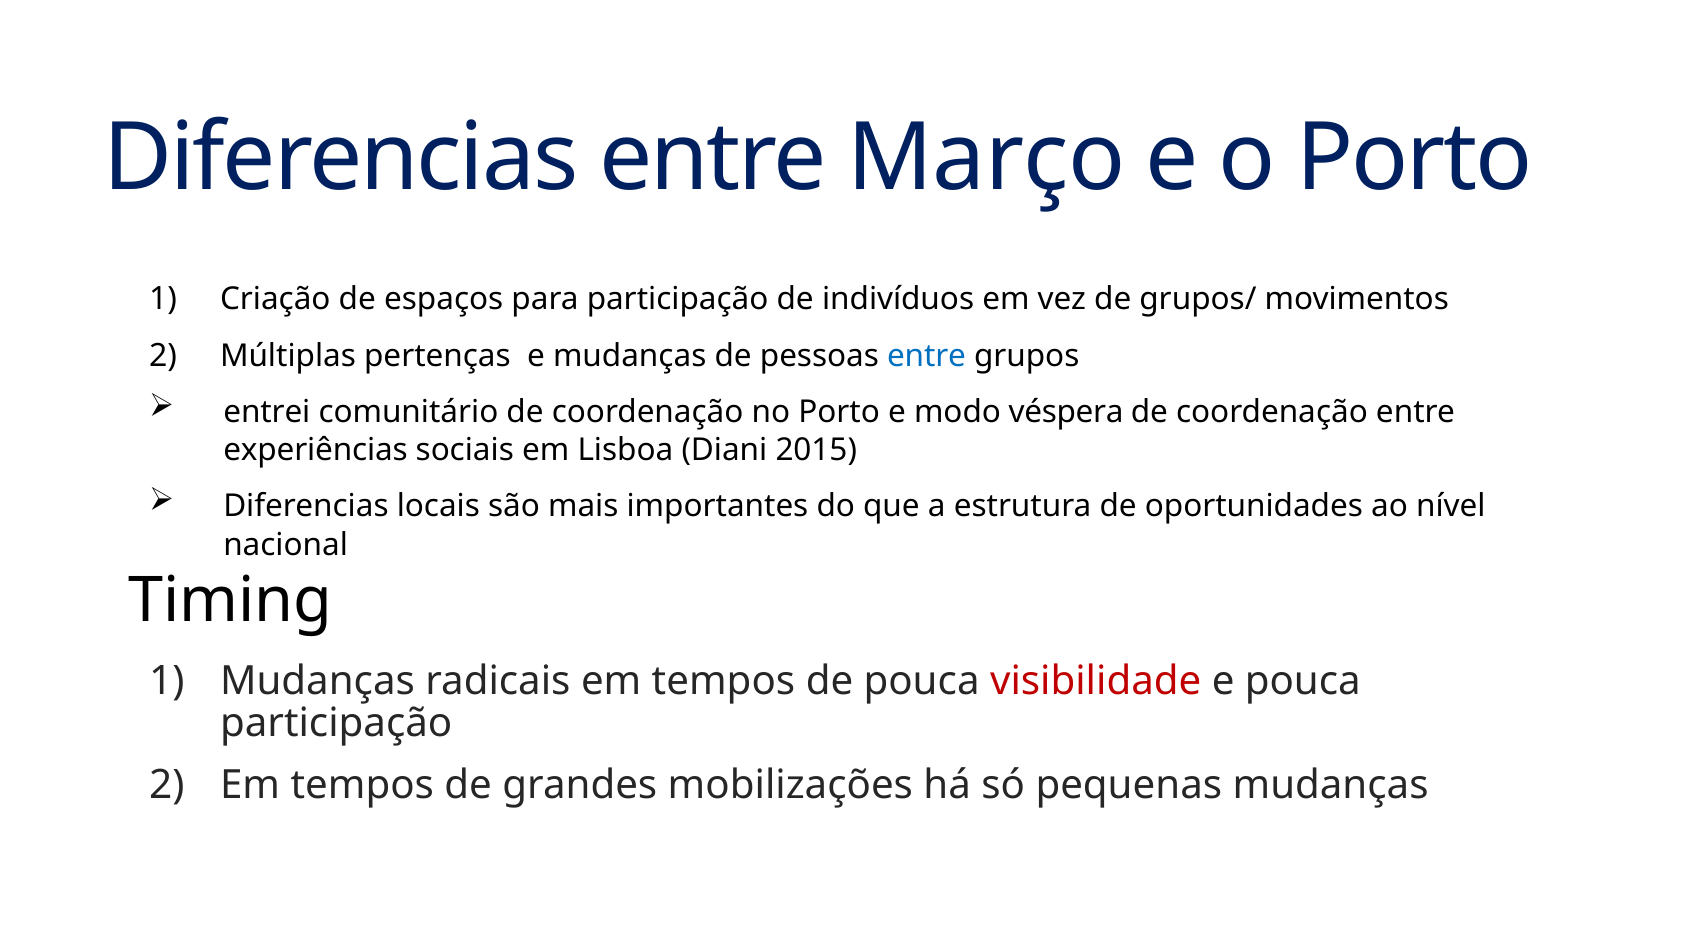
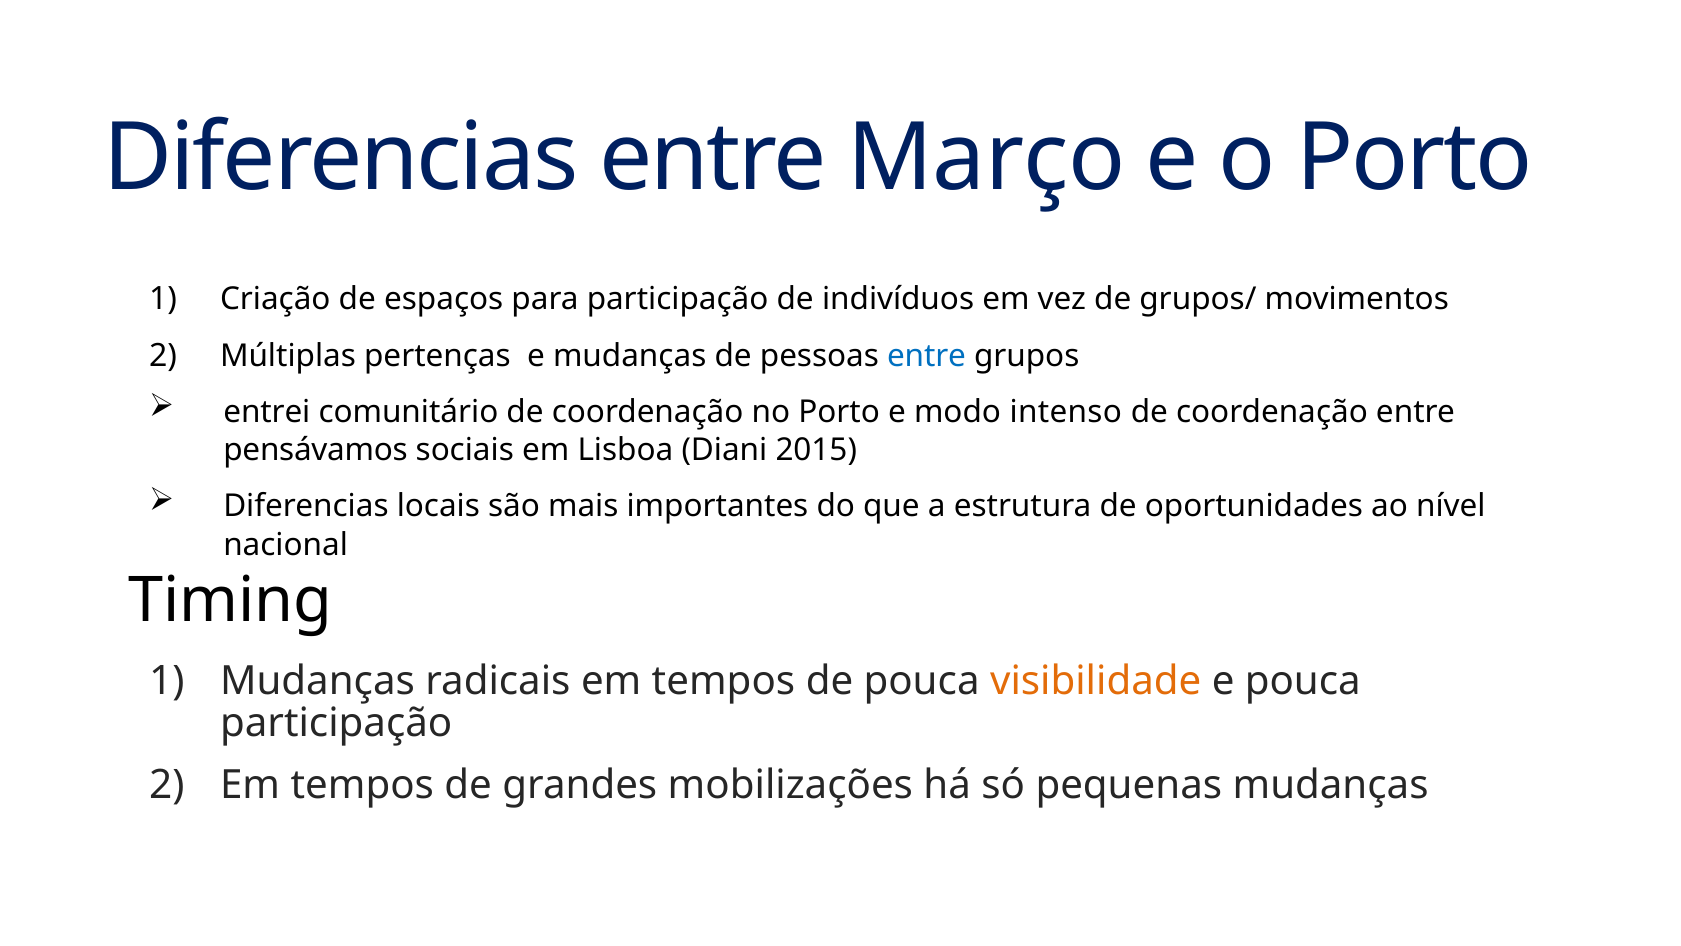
véspera: véspera -> intenso
experiências: experiências -> pensávamos
visibilidade colour: red -> orange
